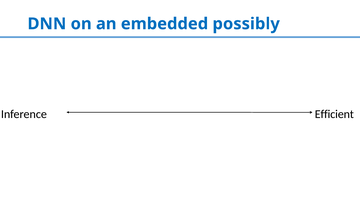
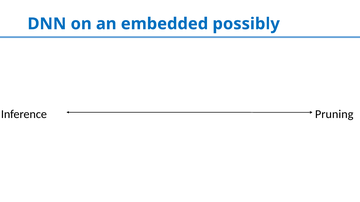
Efficient: Efficient -> Pruning
